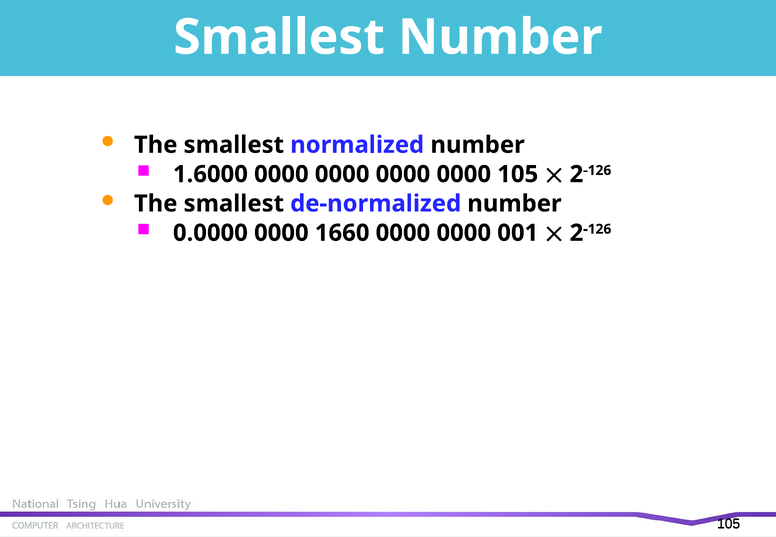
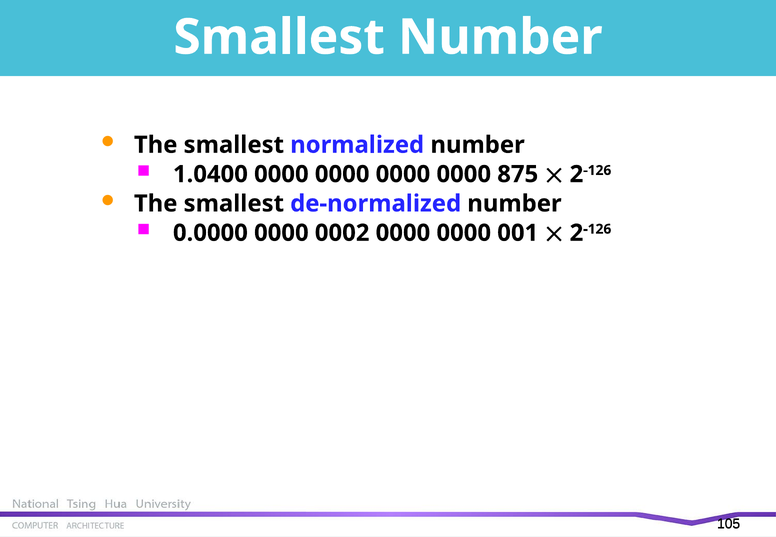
1.6000: 1.6000 -> 1.0400
0000 105: 105 -> 875
1660: 1660 -> 0002
